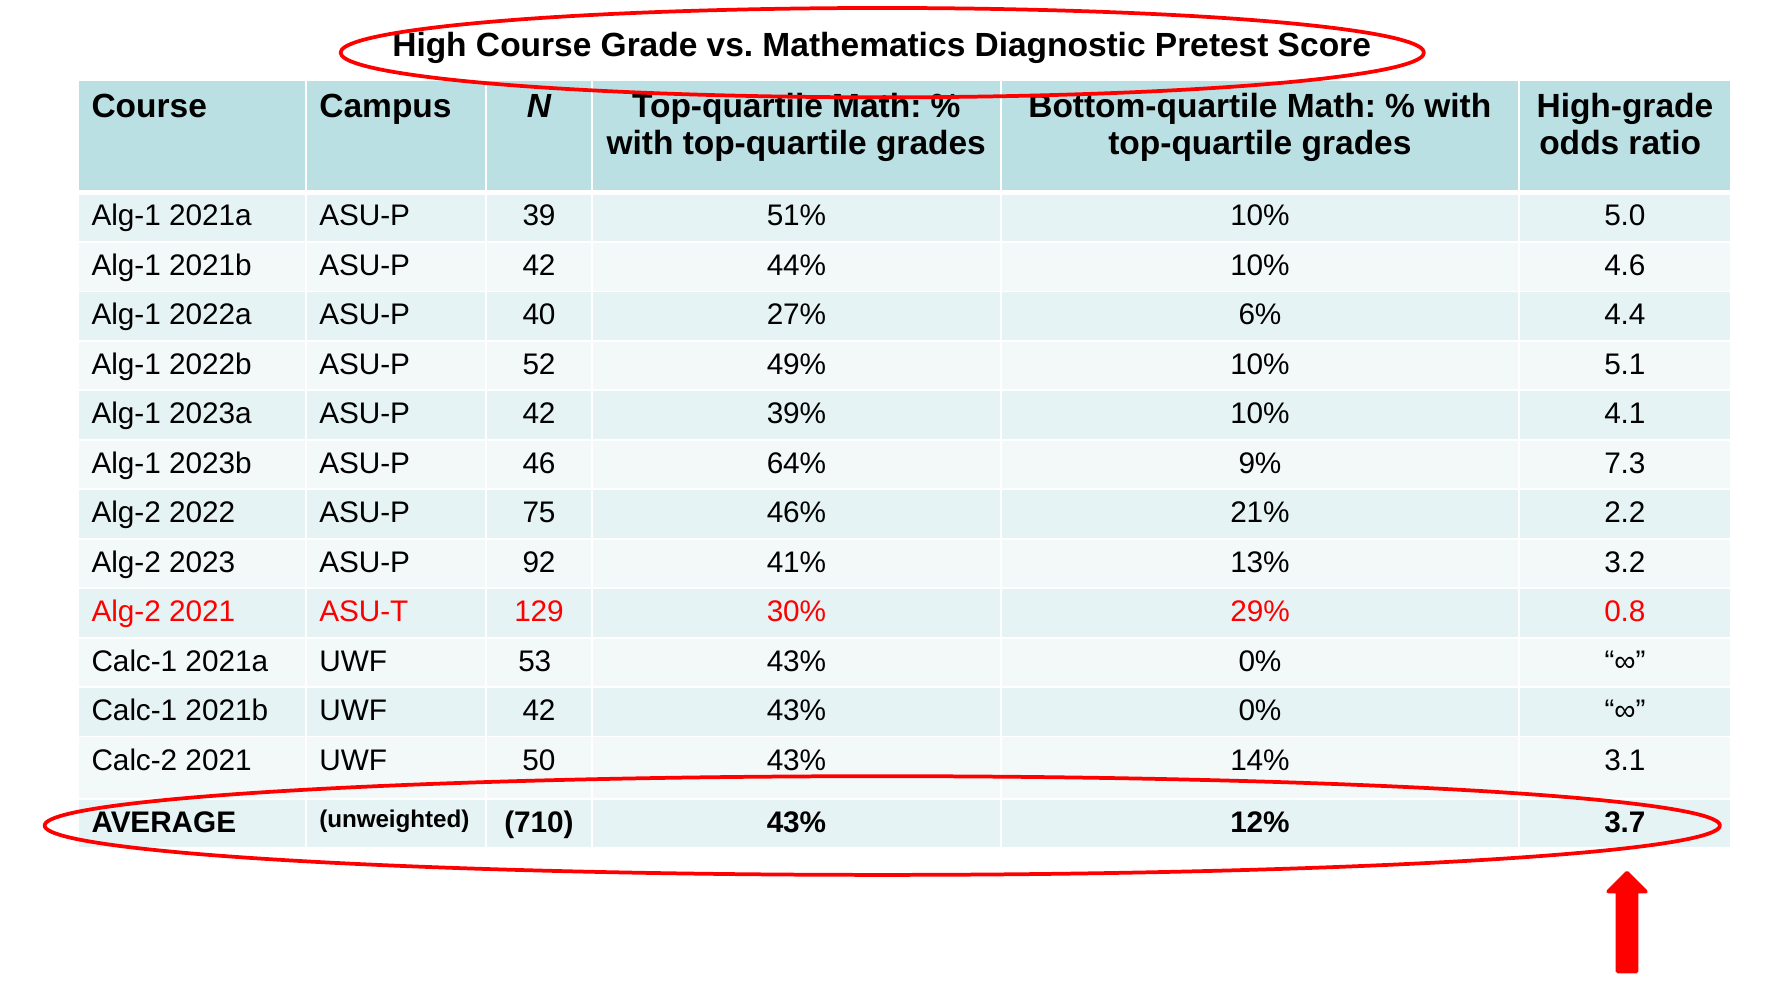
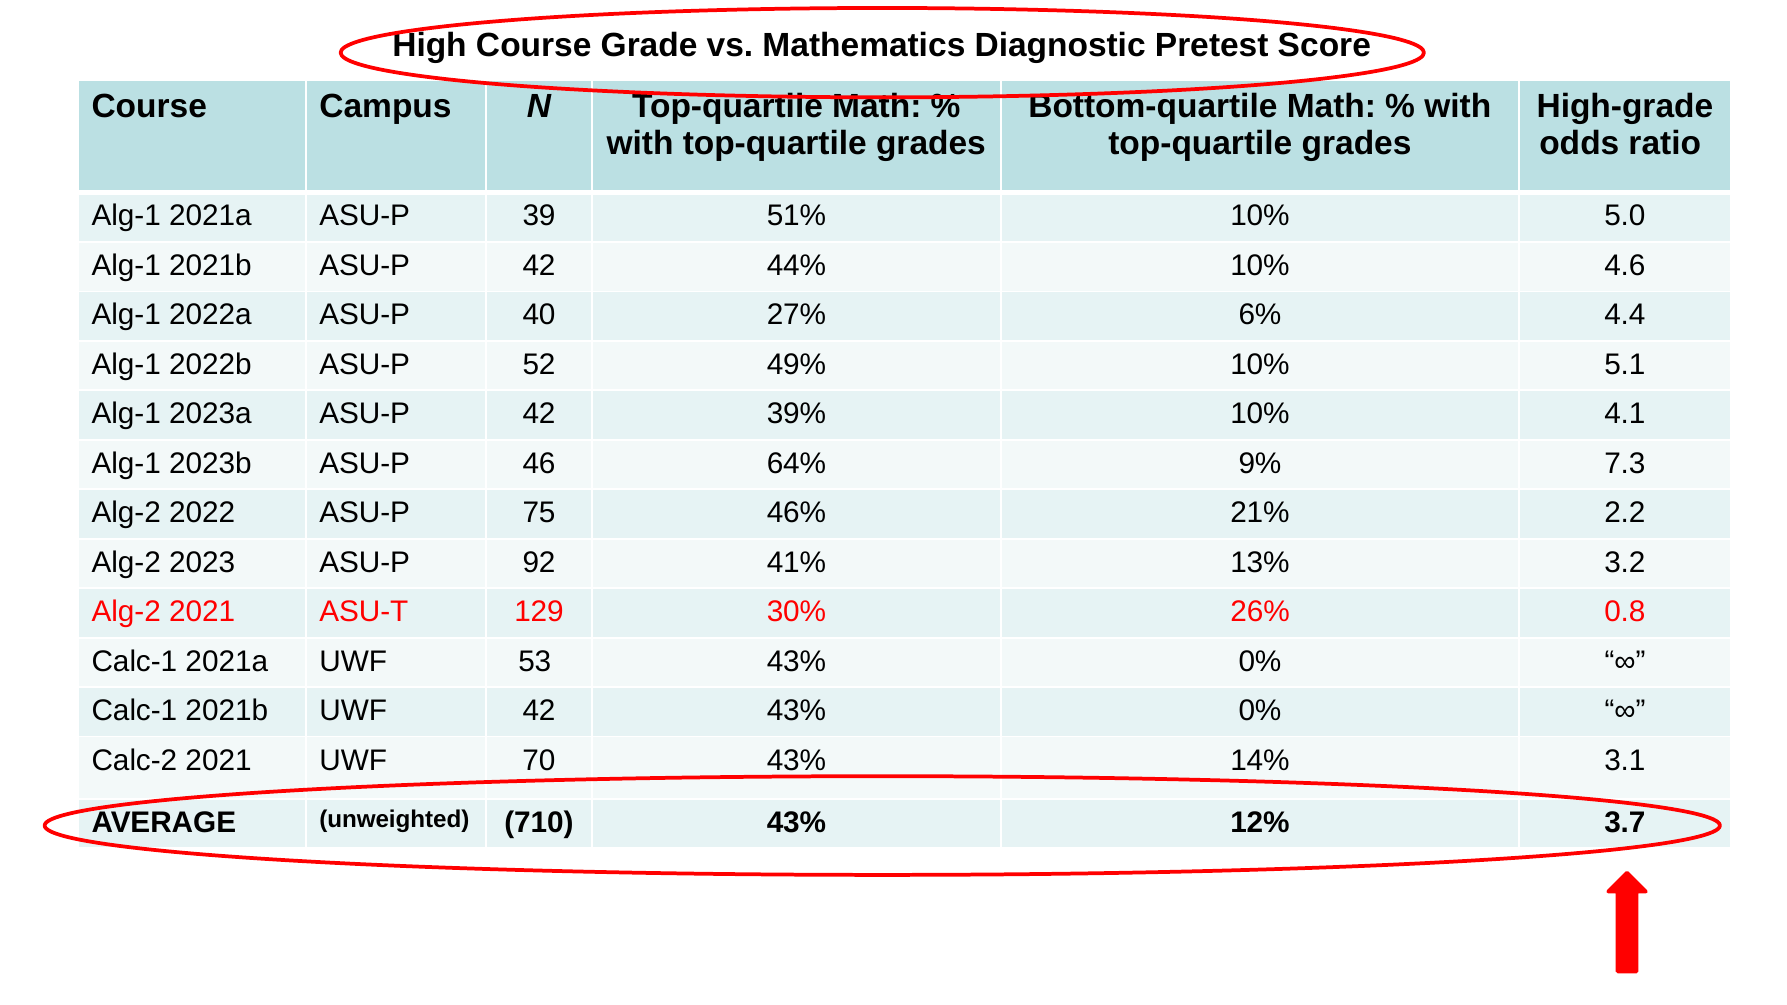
29%: 29% -> 26%
50: 50 -> 70
